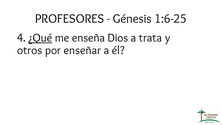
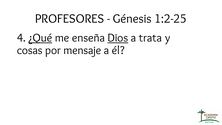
1:6-25: 1:6-25 -> 1:2-25
Dios underline: none -> present
otros: otros -> cosas
enseñar: enseñar -> mensaje
